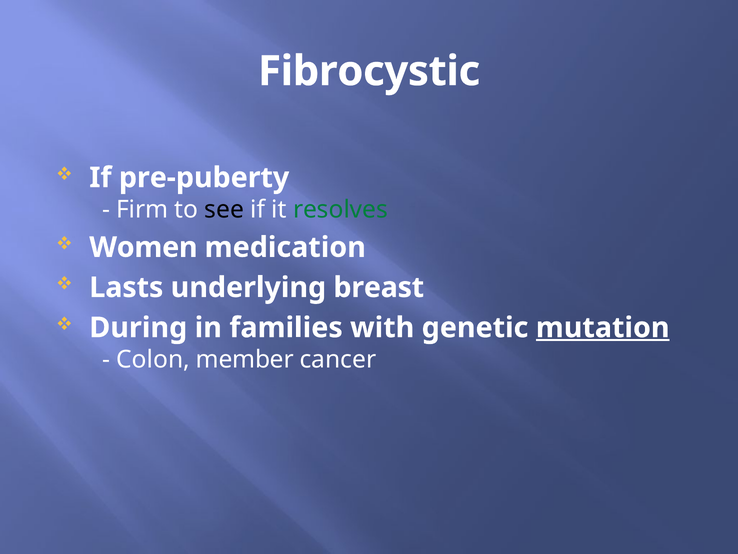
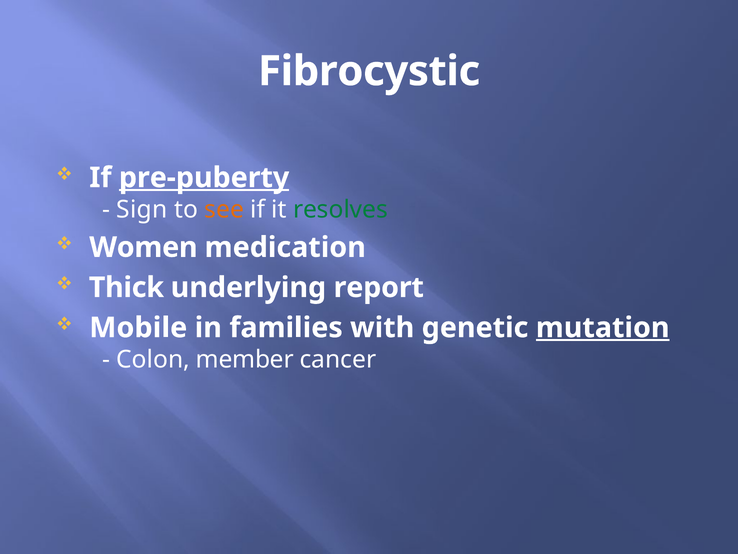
pre-puberty underline: none -> present
Firm: Firm -> Sign
see colour: black -> orange
Lasts: Lasts -> Thick
breast: breast -> report
During: During -> Mobile
